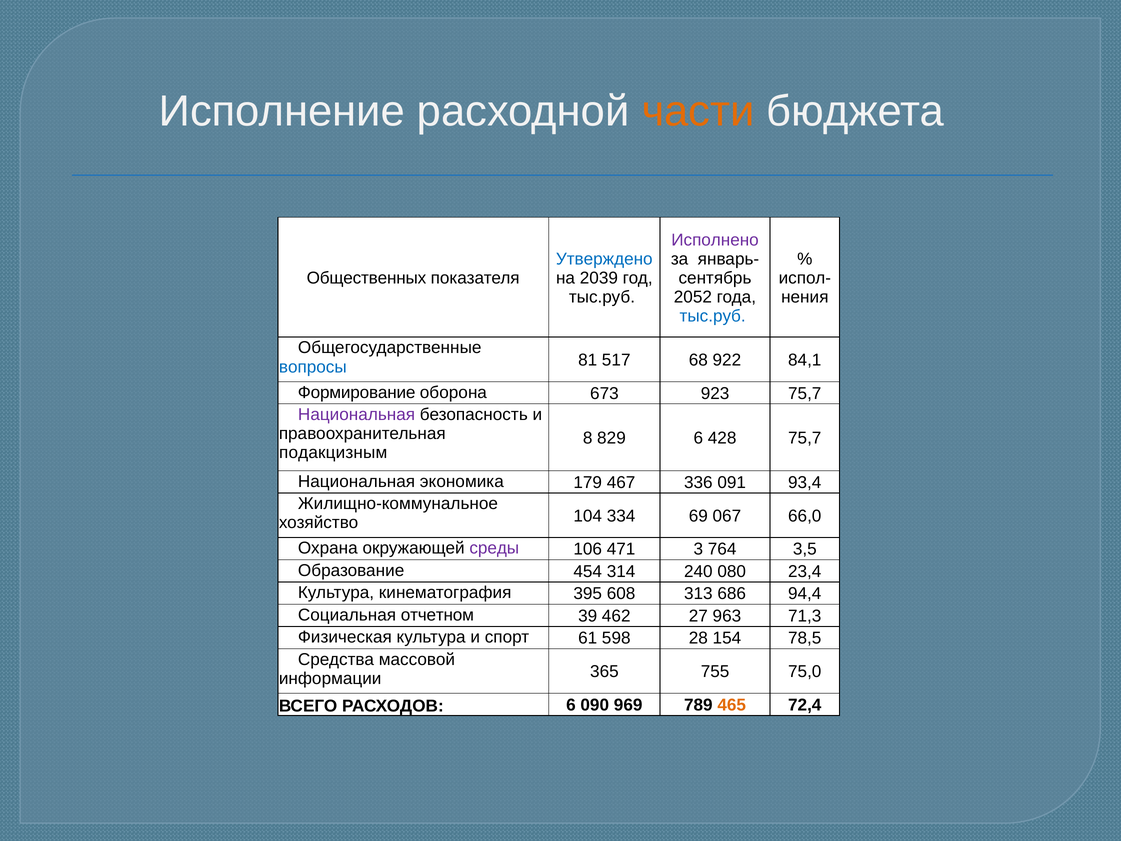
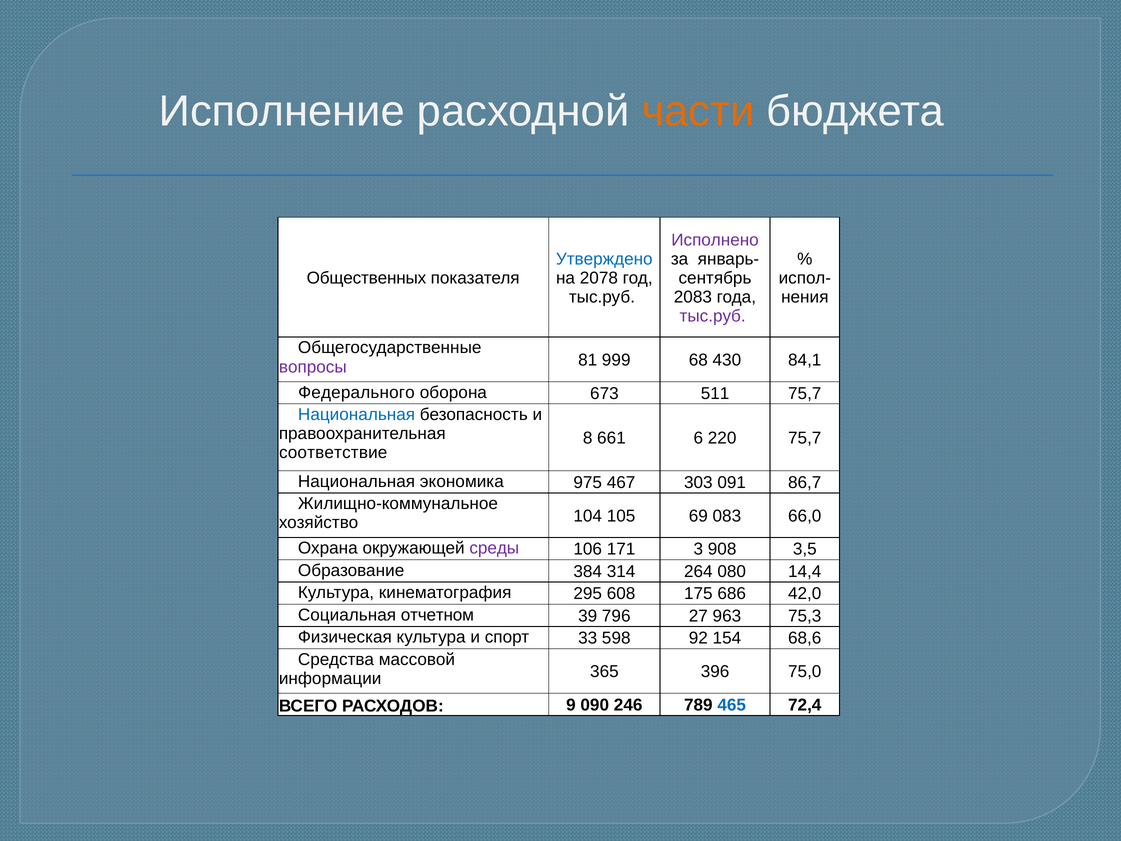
2039: 2039 -> 2078
2052: 2052 -> 2083
тыс.руб at (713, 316) colour: blue -> purple
вопросы colour: blue -> purple
517: 517 -> 999
922: 922 -> 430
Формирование: Формирование -> Федерального
923: 923 -> 511
Национальная at (357, 415) colour: purple -> blue
829: 829 -> 661
428: 428 -> 220
подакцизным: подакцизным -> соответствие
179: 179 -> 975
336: 336 -> 303
93,4: 93,4 -> 86,7
334: 334 -> 105
067: 067 -> 083
471: 471 -> 171
764: 764 -> 908
454: 454 -> 384
240: 240 -> 264
23,4: 23,4 -> 14,4
395: 395 -> 295
313: 313 -> 175
94,4: 94,4 -> 42,0
462: 462 -> 796
71,3: 71,3 -> 75,3
61: 61 -> 33
28: 28 -> 92
78,5: 78,5 -> 68,6
755: 755 -> 396
РАСХОДОВ 6: 6 -> 9
969: 969 -> 246
465 colour: orange -> blue
